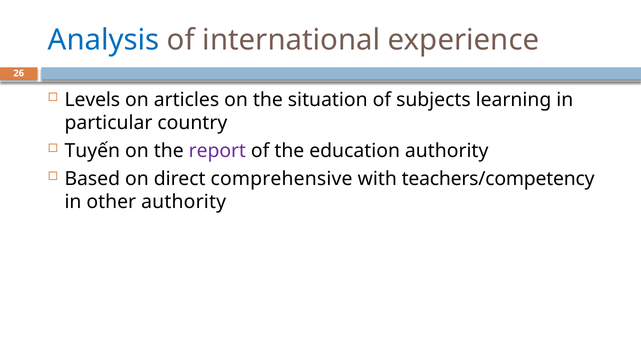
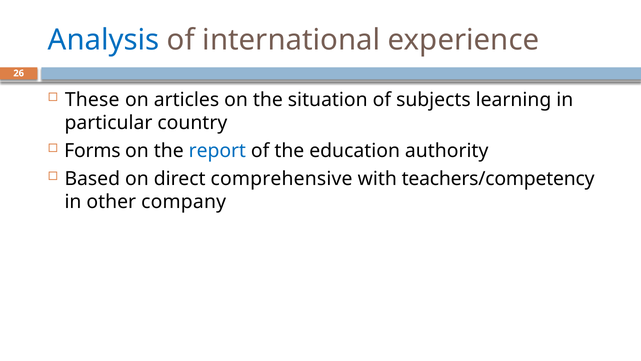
Levels: Levels -> These
Tuyến: Tuyến -> Forms
report colour: purple -> blue
other authority: authority -> company
